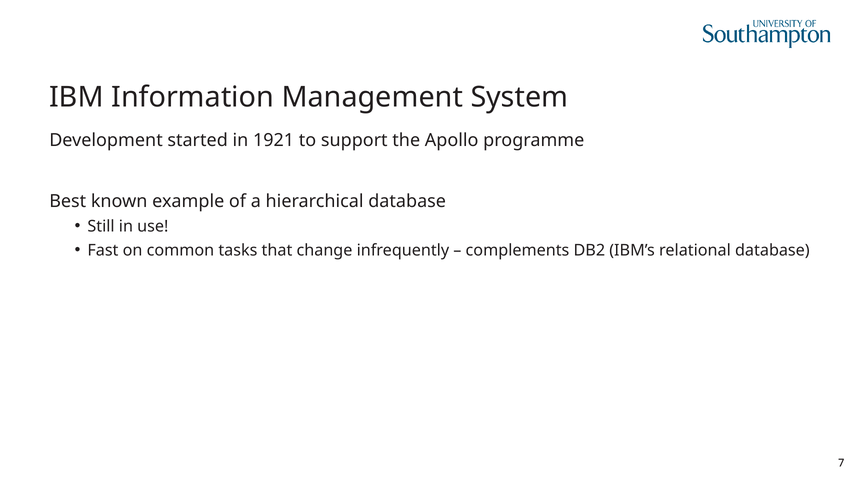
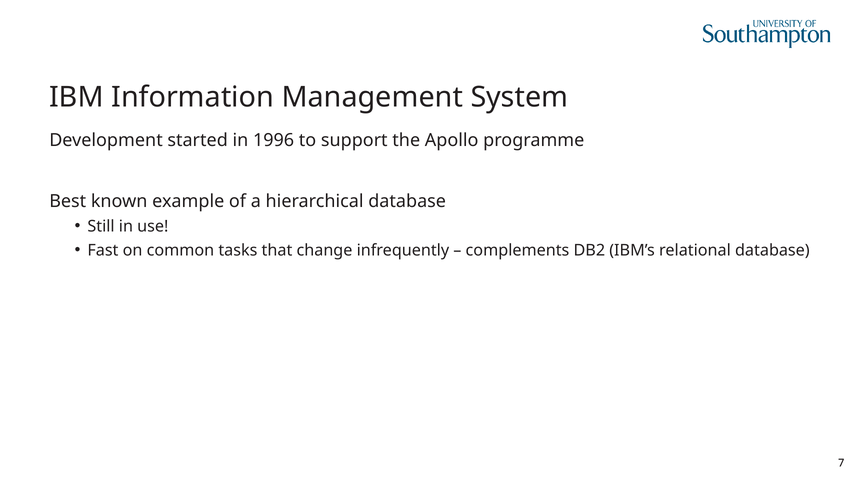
1921: 1921 -> 1996
